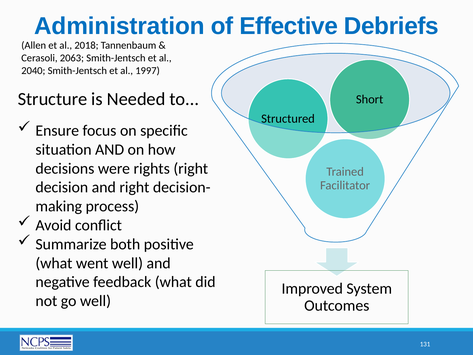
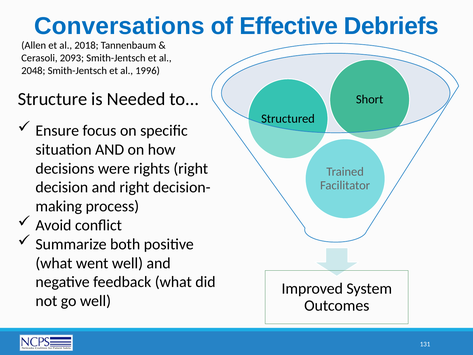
Administration: Administration -> Conversations
2063: 2063 -> 2093
2040: 2040 -> 2048
1997: 1997 -> 1996
